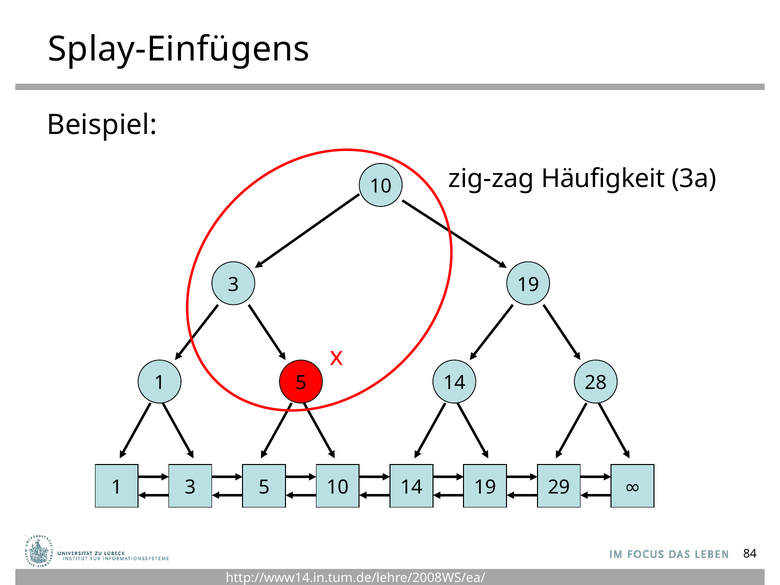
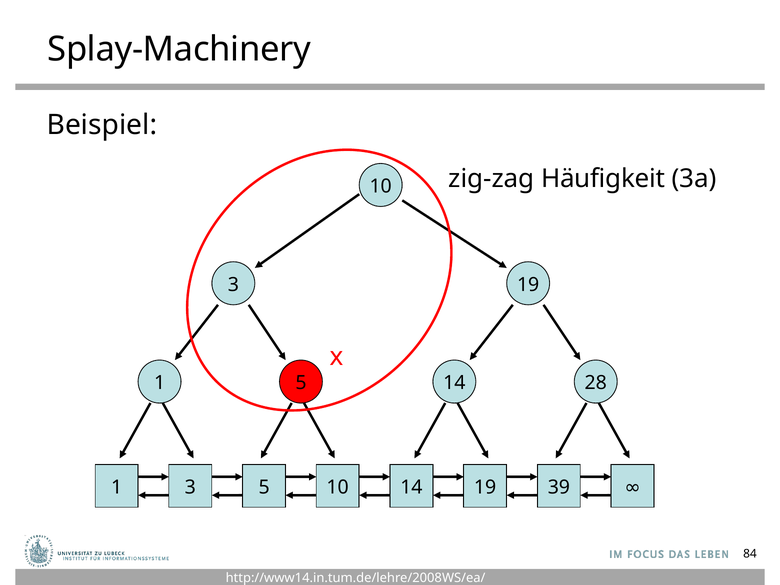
Splay-Einfügens: Splay-Einfügens -> Splay-Machinery
29: 29 -> 39
